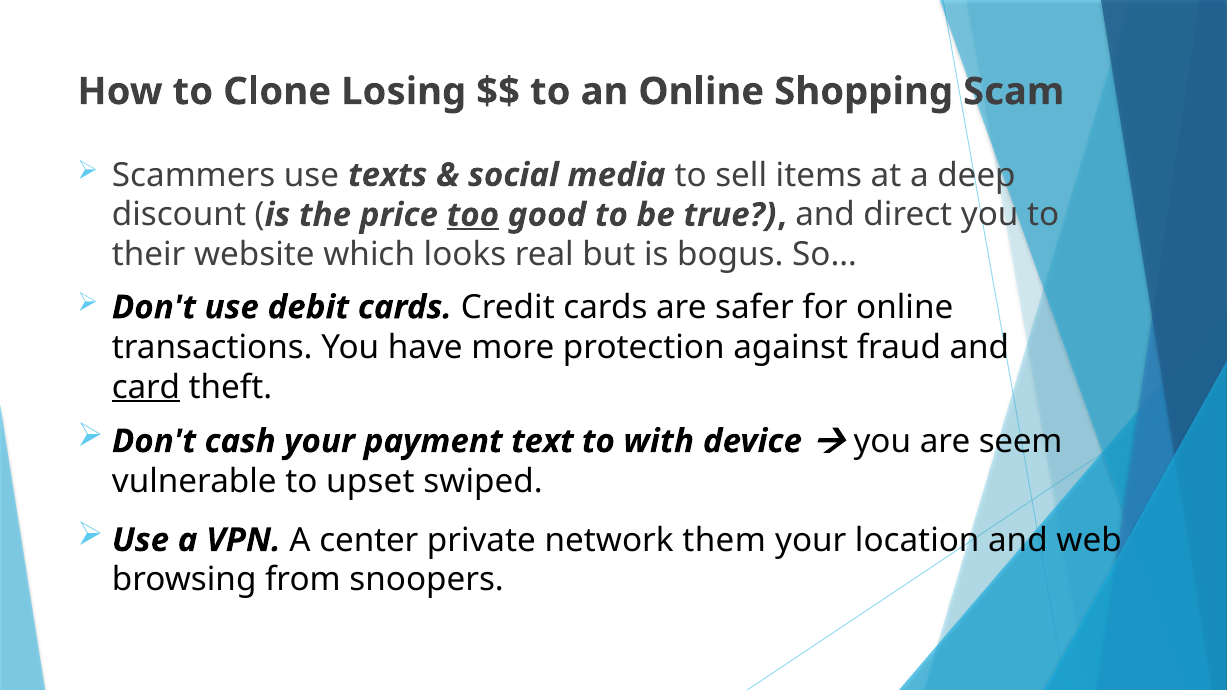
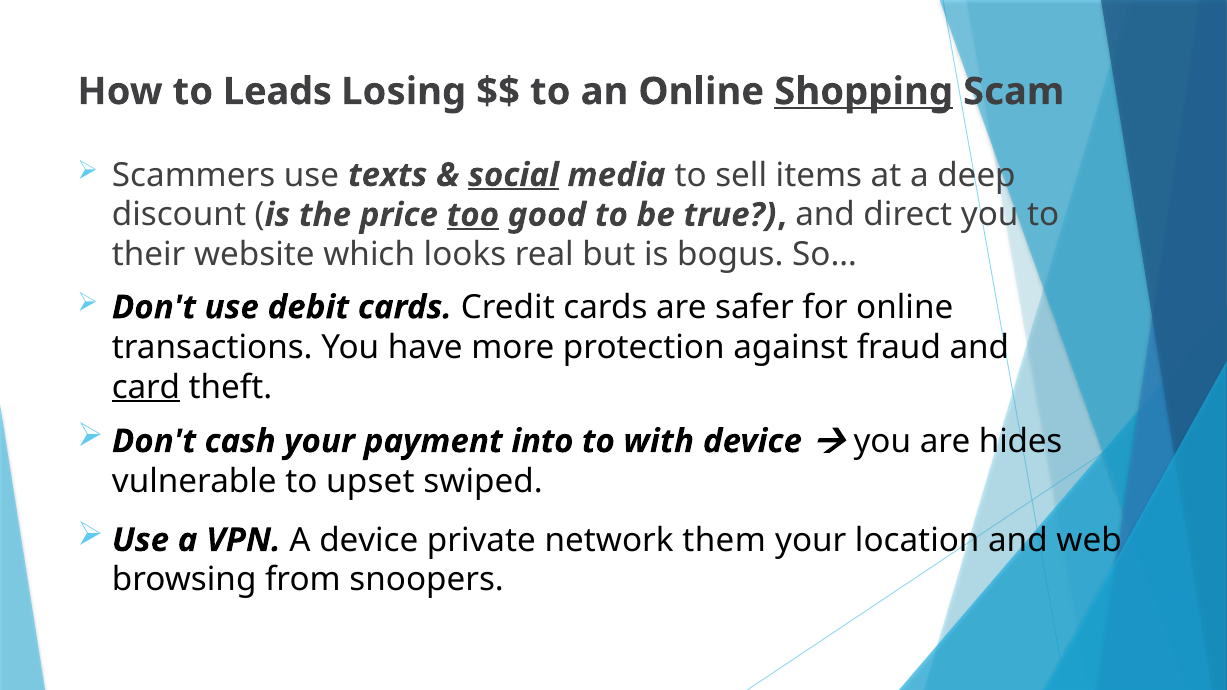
Clone: Clone -> Leads
Shopping underline: none -> present
social underline: none -> present
text: text -> into
seem: seem -> hides
A center: center -> device
